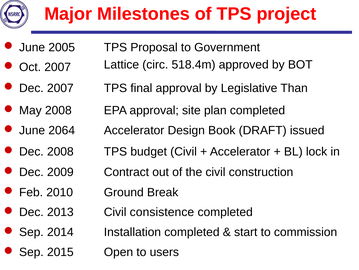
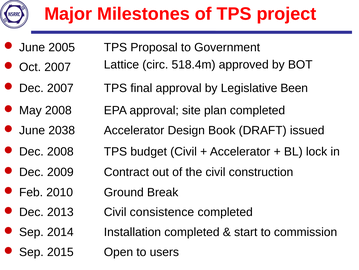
Than: Than -> Been
2064: 2064 -> 2038
